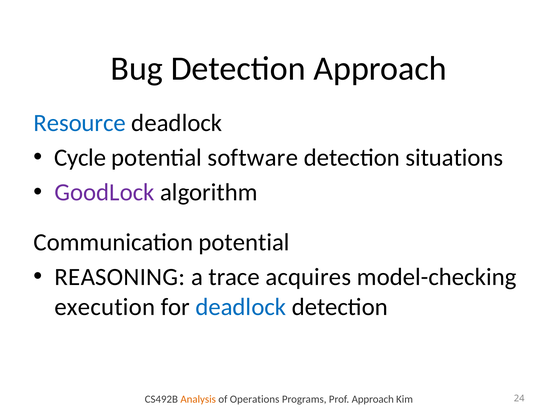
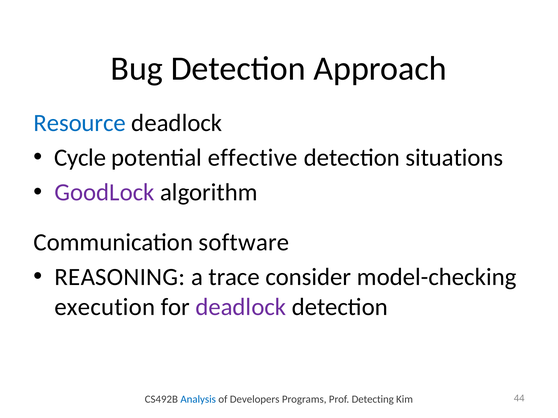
software: software -> effective
Communication potential: potential -> software
acquires: acquires -> consider
deadlock at (241, 307) colour: blue -> purple
Analysis colour: orange -> blue
Operations: Operations -> Developers
Prof Approach: Approach -> Detecting
24: 24 -> 44
